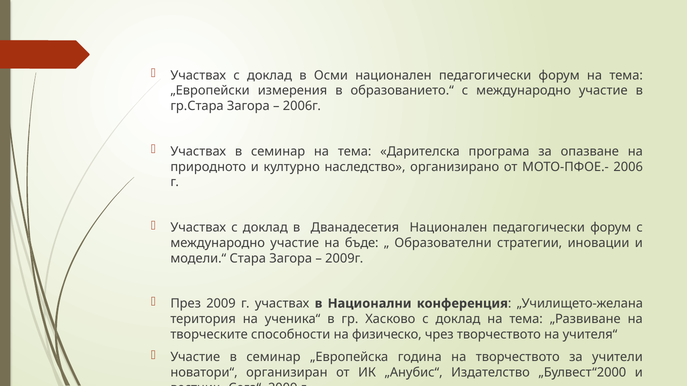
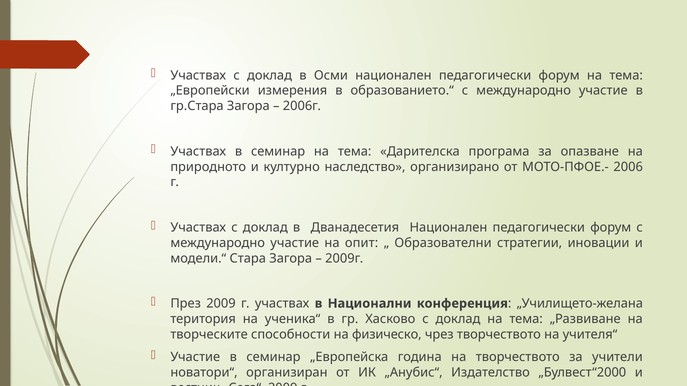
бъде: бъде -> опит
